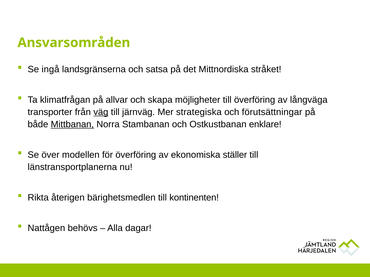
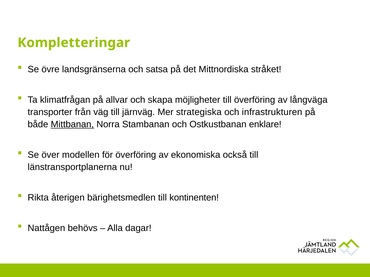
Ansvarsområden: Ansvarsområden -> Kompletteringar
ingå: ingå -> övre
väg underline: present -> none
förutsättningar: förutsättningar -> infrastrukturen
ställer: ställer -> också
